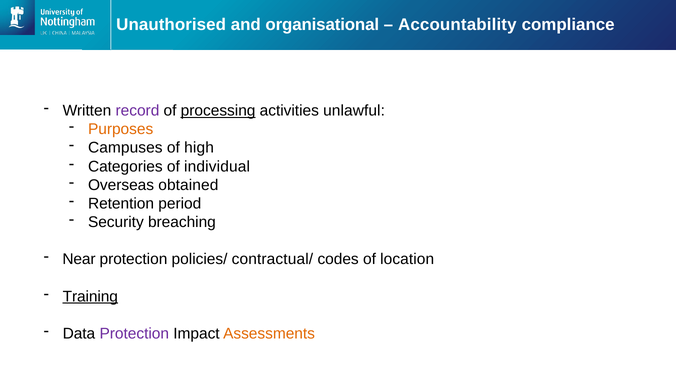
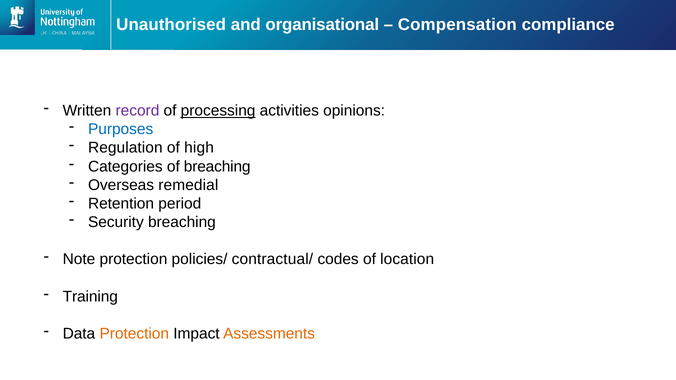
Accountability: Accountability -> Compensation
unlawful: unlawful -> opinions
Purposes colour: orange -> blue
Campuses: Campuses -> Regulation
of individual: individual -> breaching
obtained: obtained -> remedial
Near: Near -> Note
Training underline: present -> none
Protection at (134, 334) colour: purple -> orange
